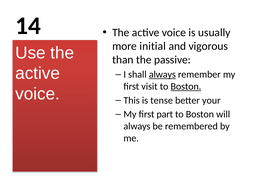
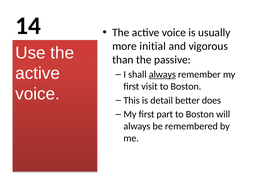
Boston at (186, 86) underline: present -> none
tense: tense -> detail
your: your -> does
